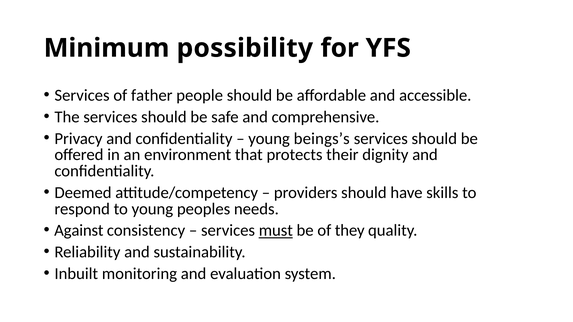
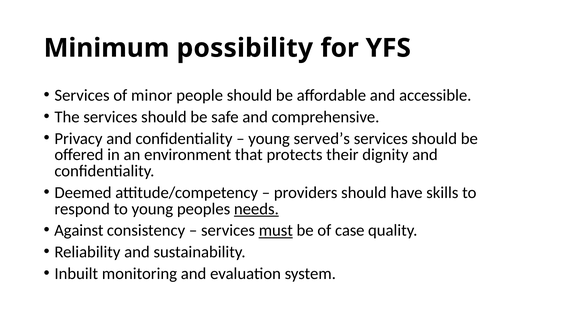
father: father -> minor
beings’s: beings’s -> served’s
needs underline: none -> present
they: they -> case
